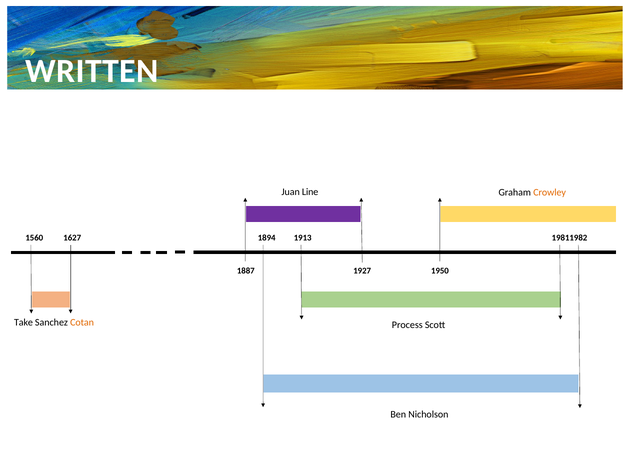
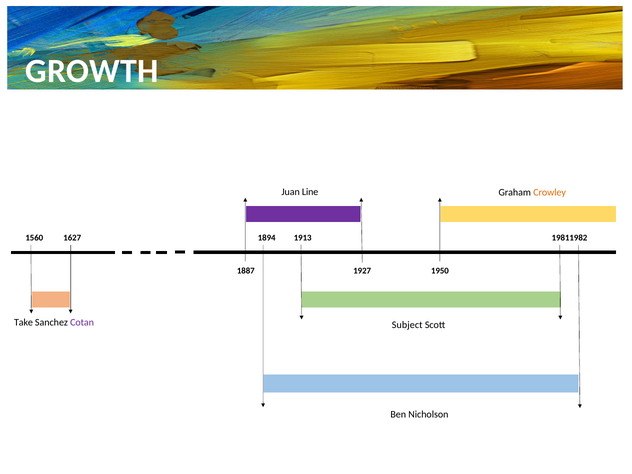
WRITTEN: WRITTEN -> GROWTH
Cotan colour: orange -> purple
Process: Process -> Subject
